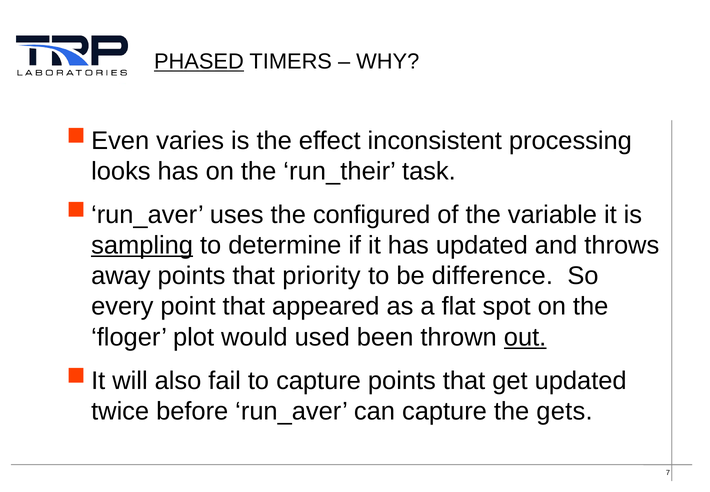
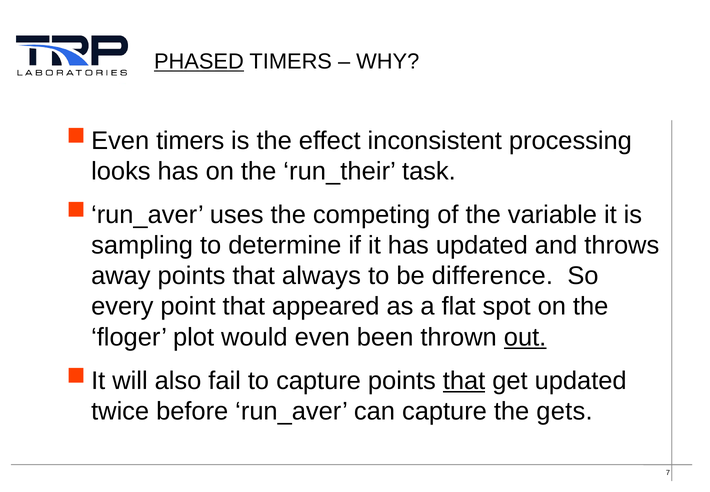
varies at (190, 141): varies -> timers
configured: configured -> competing
sampling underline: present -> none
priority: priority -> always
used: used -> even
that at (464, 380) underline: none -> present
